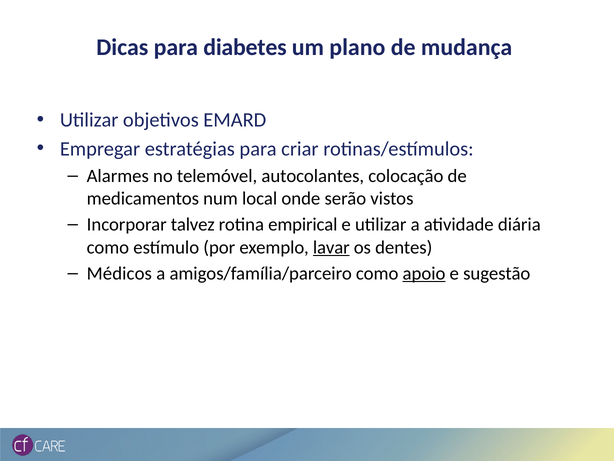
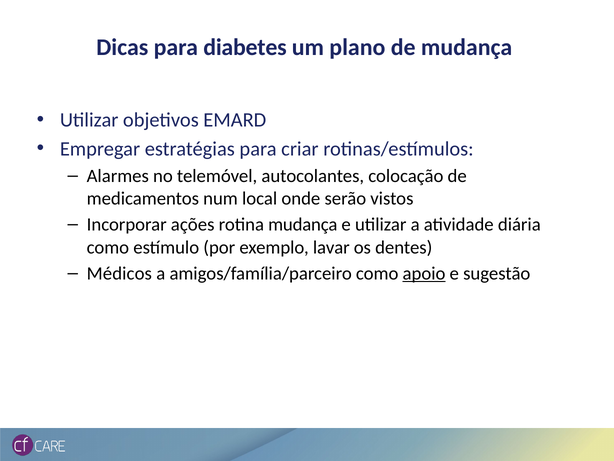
talvez: talvez -> ações
rotina empirical: empirical -> mudança
lavar underline: present -> none
